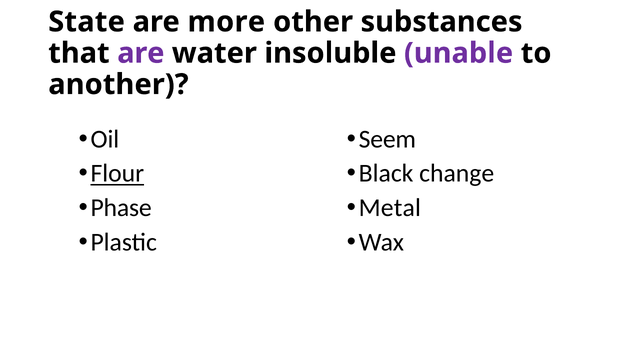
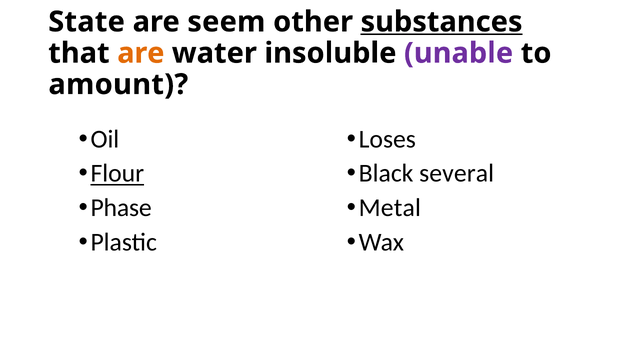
more: more -> seem
substances underline: none -> present
are at (141, 53) colour: purple -> orange
another: another -> amount
Seem: Seem -> Loses
change: change -> several
